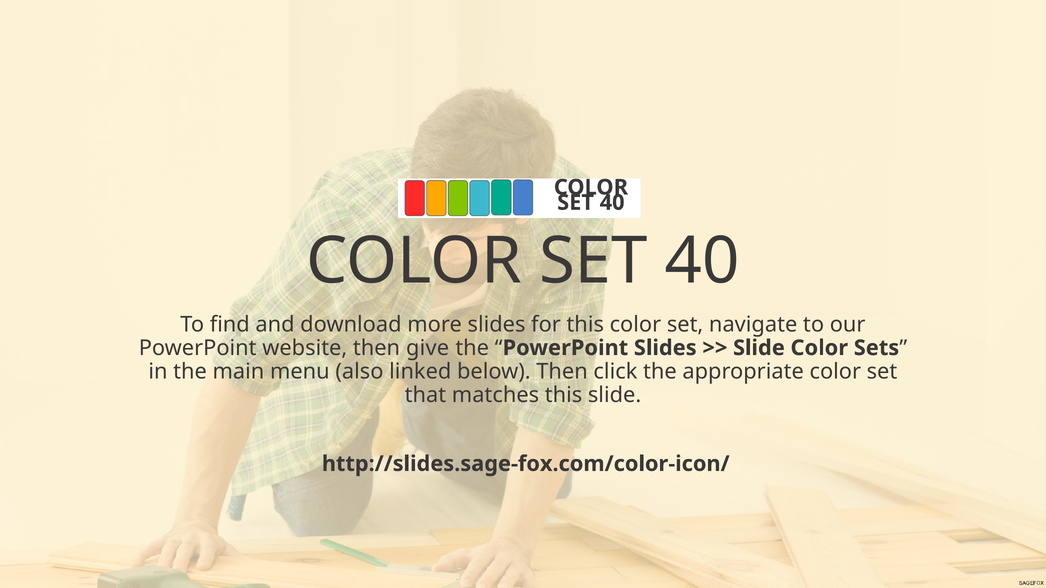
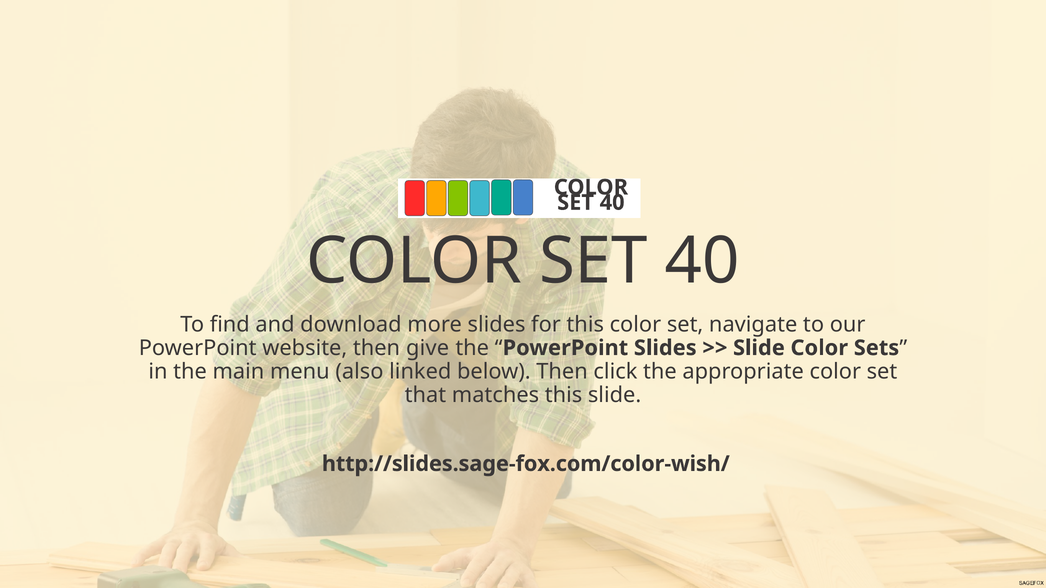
http://slides.sage-fox.com/color-icon/: http://slides.sage-fox.com/color-icon/ -> http://slides.sage-fox.com/color-wish/
